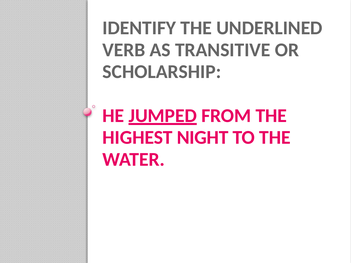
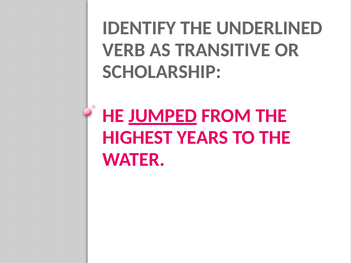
NIGHT: NIGHT -> YEARS
